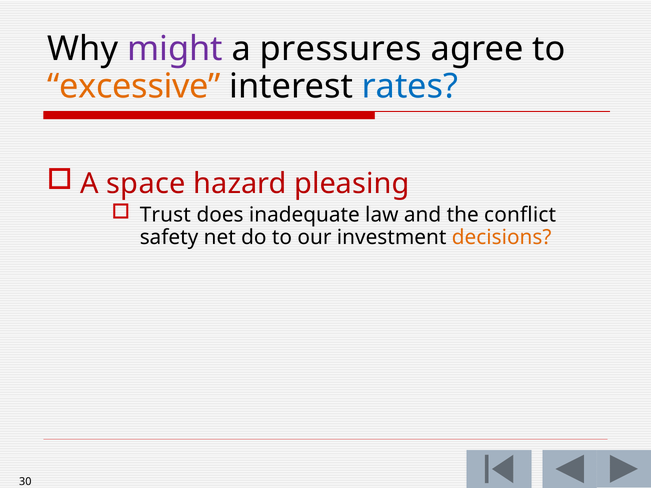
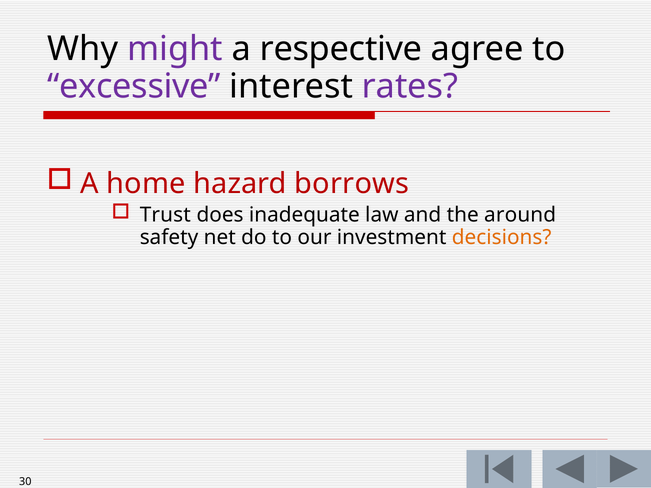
pressures: pressures -> respective
excessive colour: orange -> purple
rates colour: blue -> purple
space: space -> home
pleasing: pleasing -> borrows
conflict: conflict -> around
